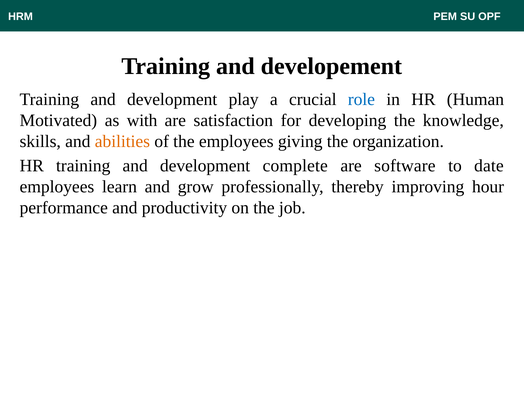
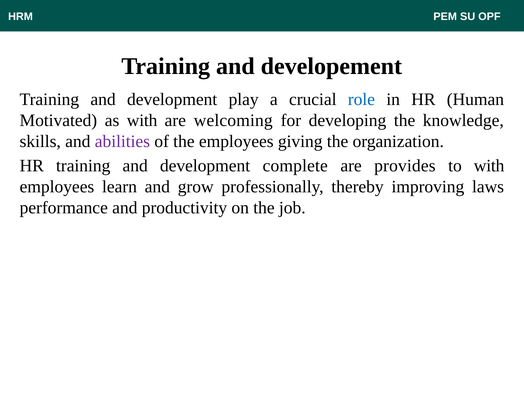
satisfaction: satisfaction -> welcoming
abilities colour: orange -> purple
software: software -> provides
to date: date -> with
hour: hour -> laws
